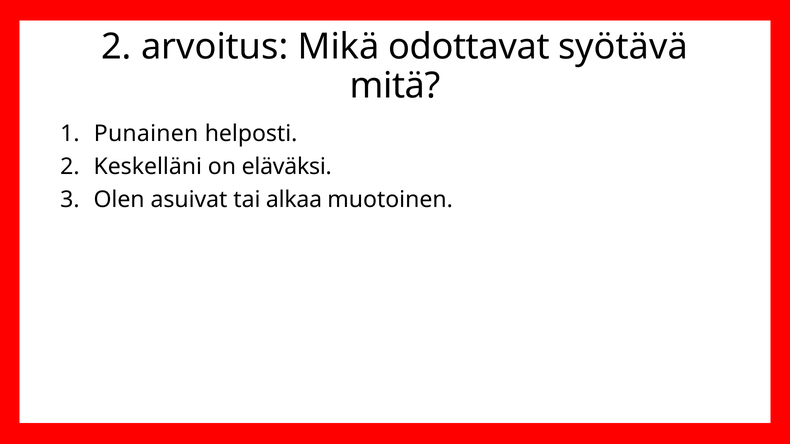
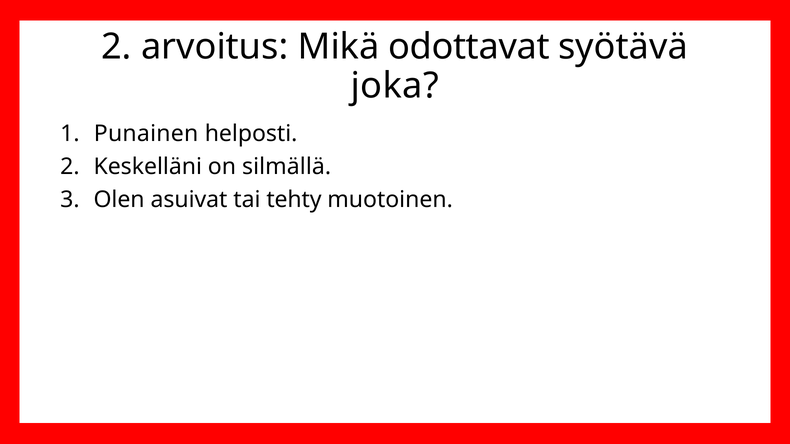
mitä: mitä -> joka
eläväksi: eläväksi -> silmällä
alkaa: alkaa -> tehty
